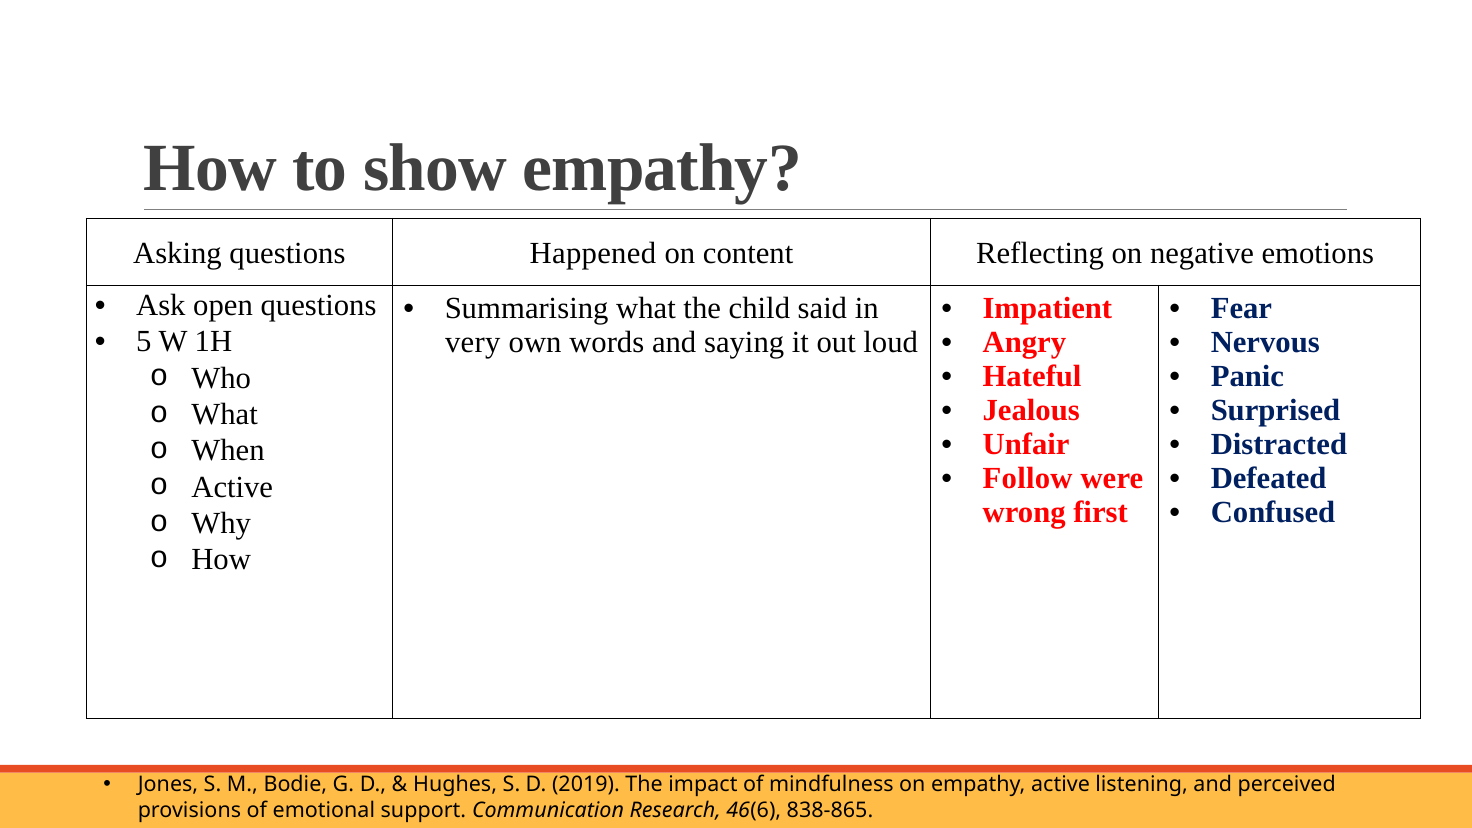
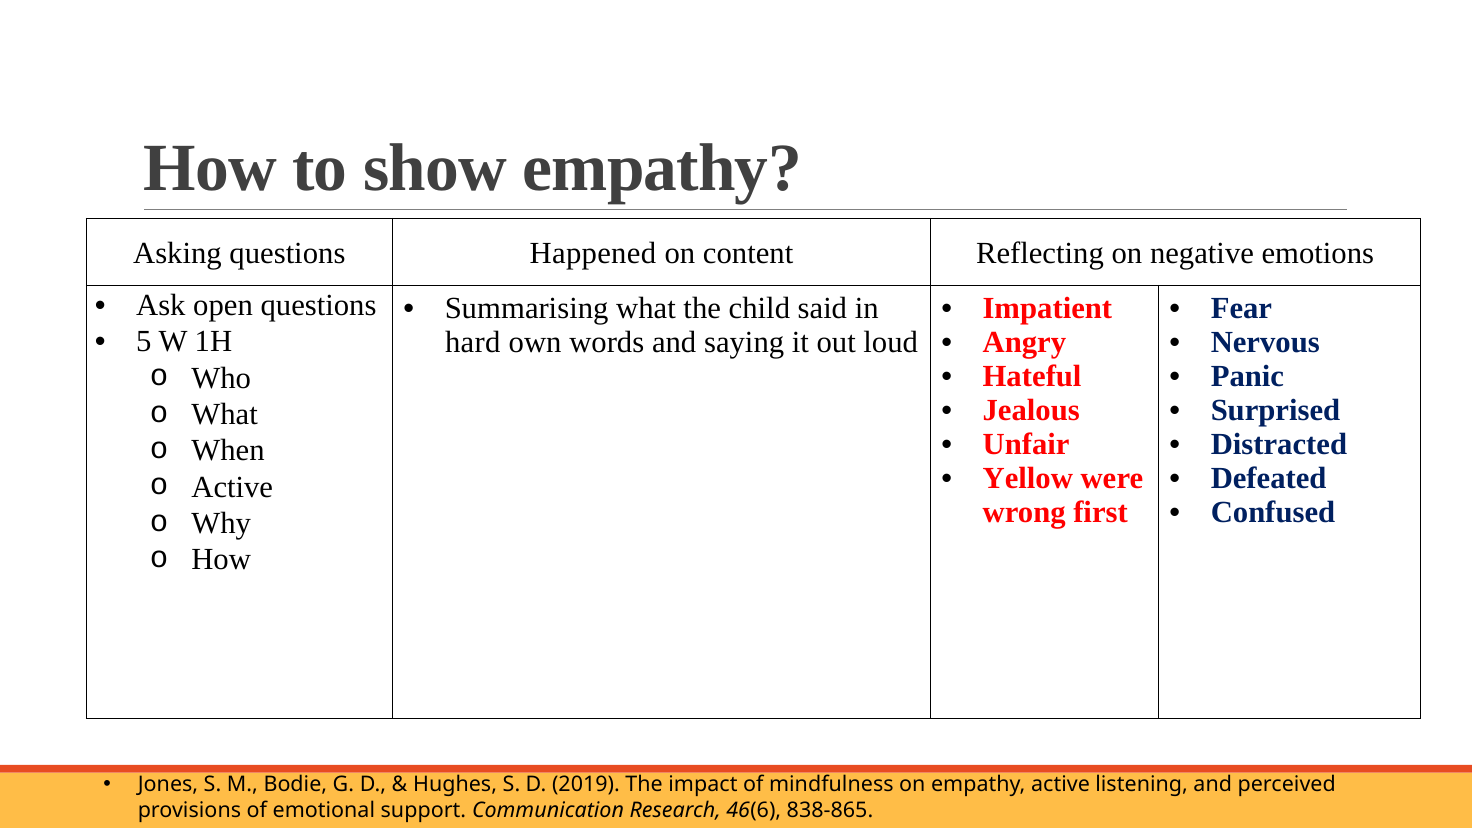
very: very -> hard
Follow: Follow -> Yellow
